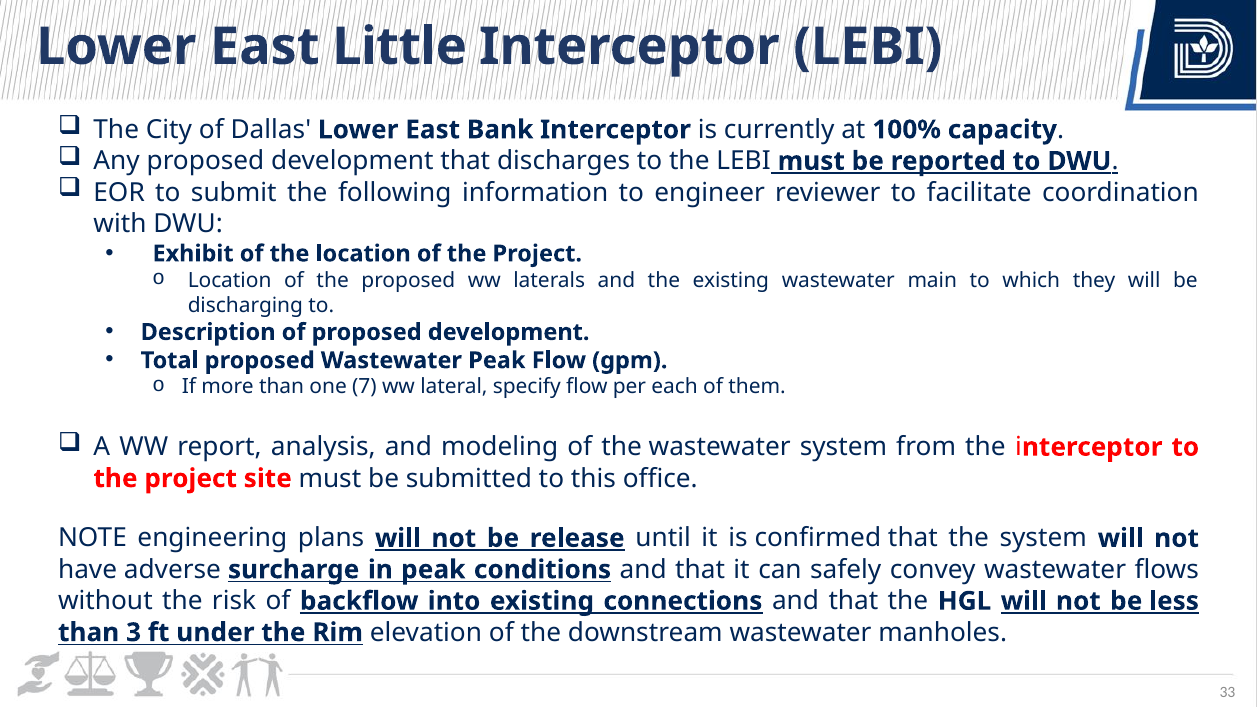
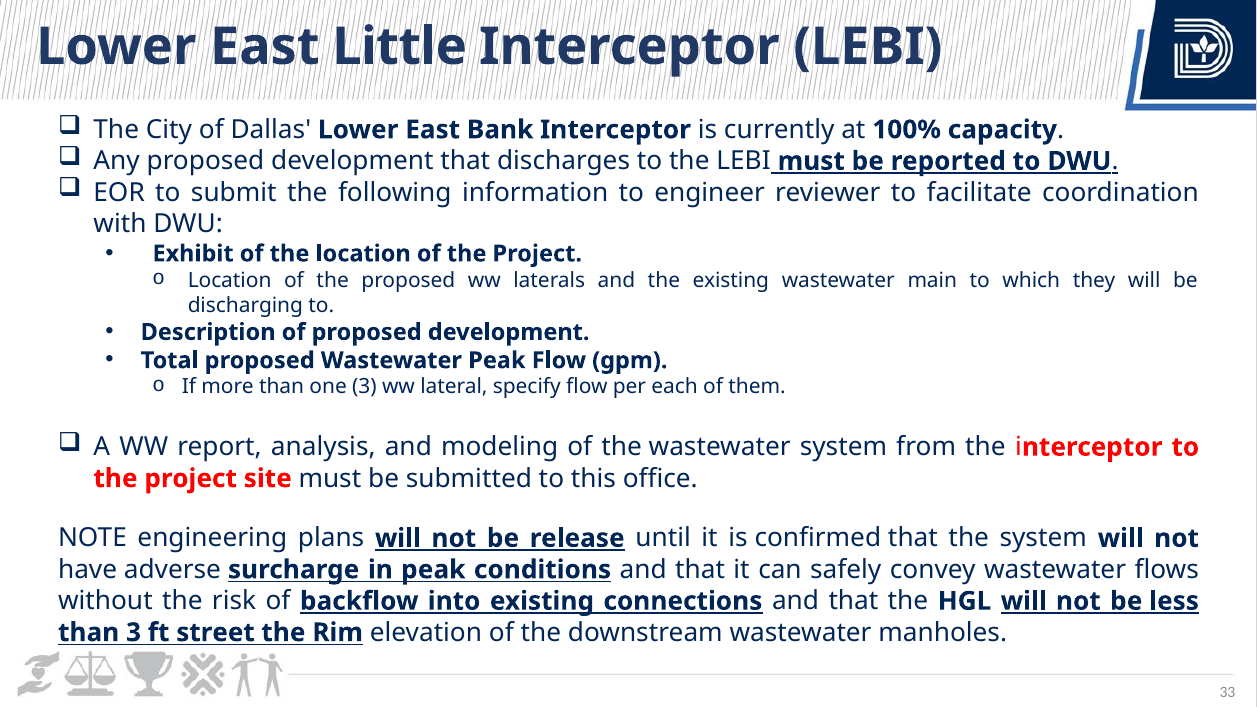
one 7: 7 -> 3
under: under -> street
